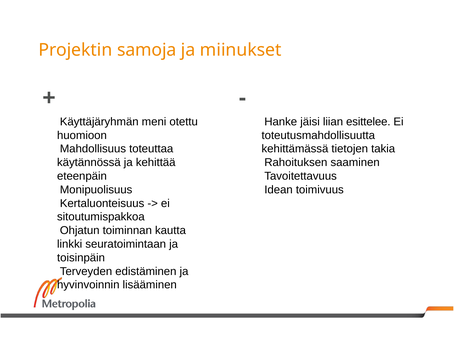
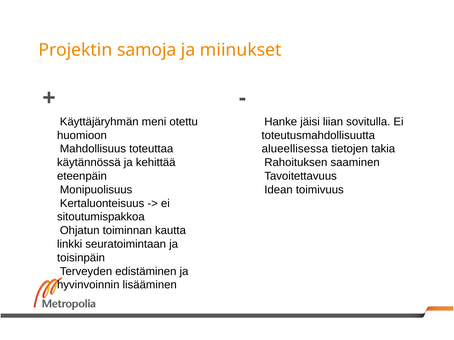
esittelee: esittelee -> sovitulla
kehittämässä: kehittämässä -> alueellisessa
